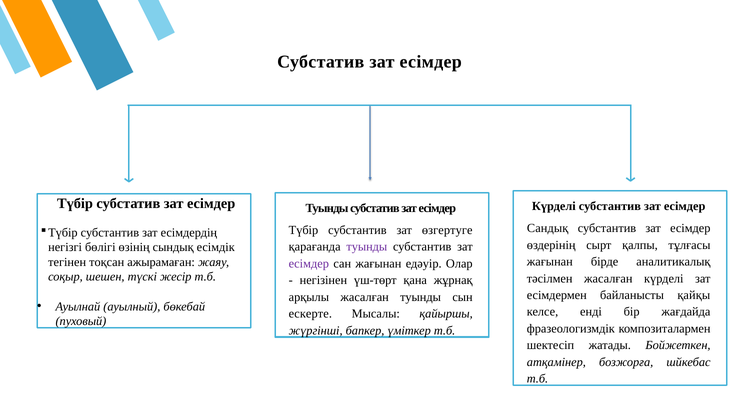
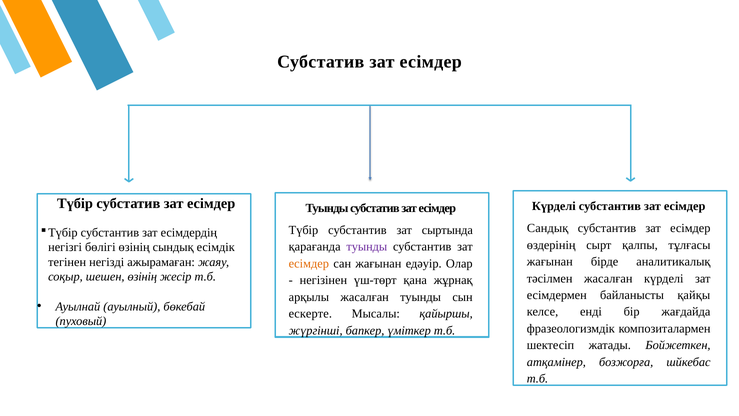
өзгертуге: өзгертуге -> сыртында
тоқсан: тоқсан -> негізді
есімдер at (309, 263) colour: purple -> orange
шешен түскі: түскі -> өзінің
